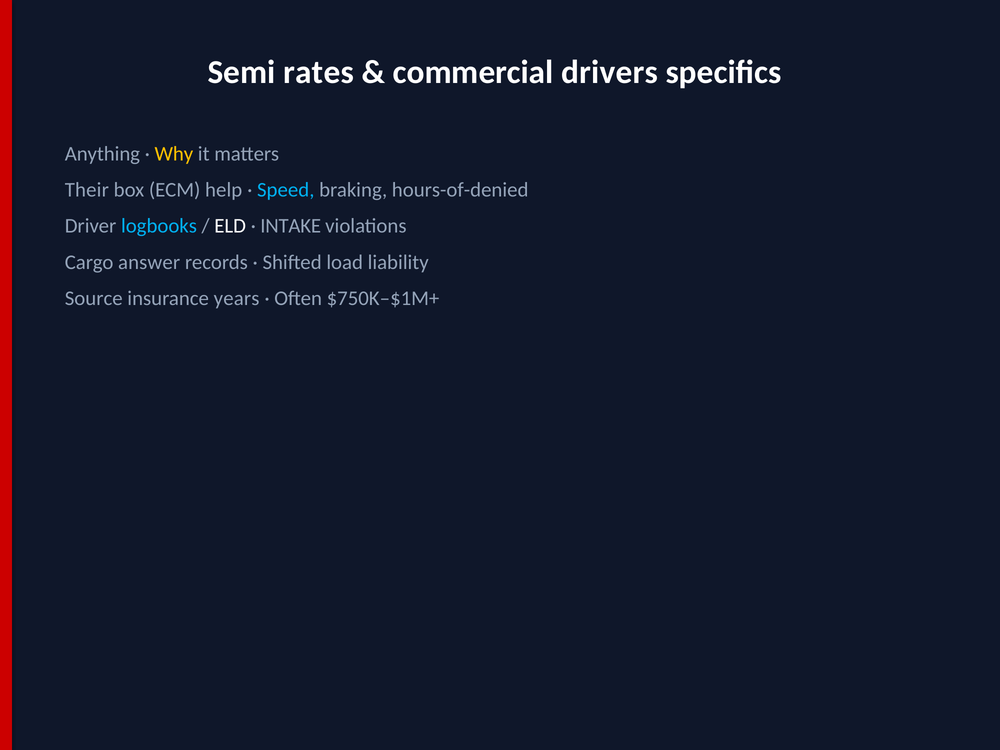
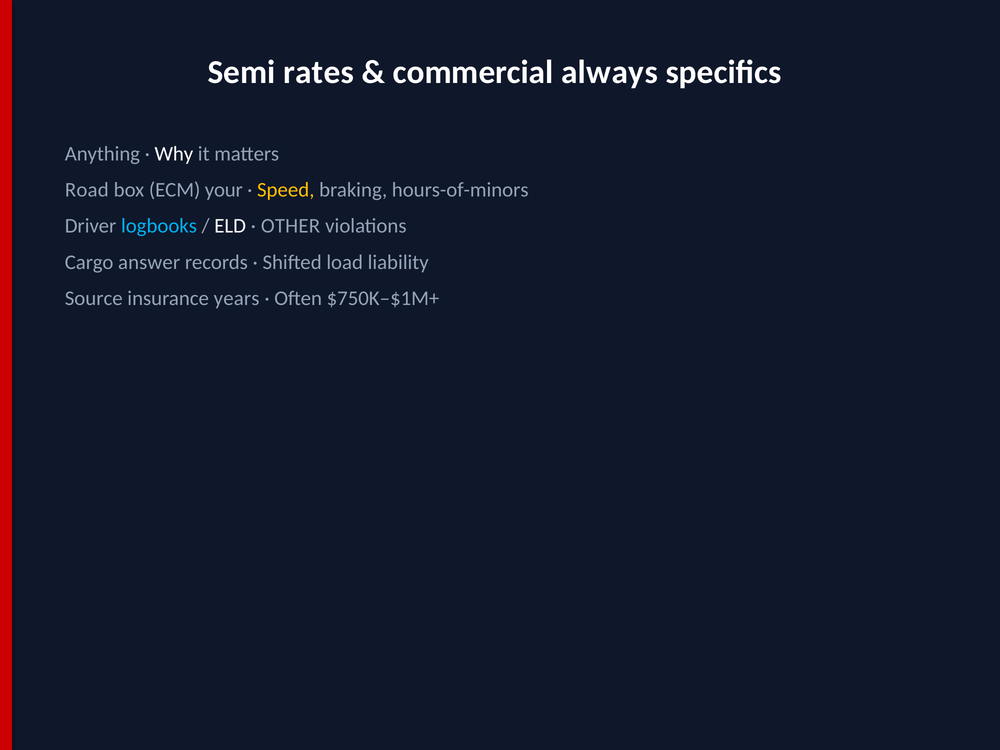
drivers: drivers -> always
Why colour: yellow -> white
Their: Their -> Road
help: help -> your
Speed colour: light blue -> yellow
hours-of-denied: hours-of-denied -> hours-of-minors
INTAKE: INTAKE -> OTHER
